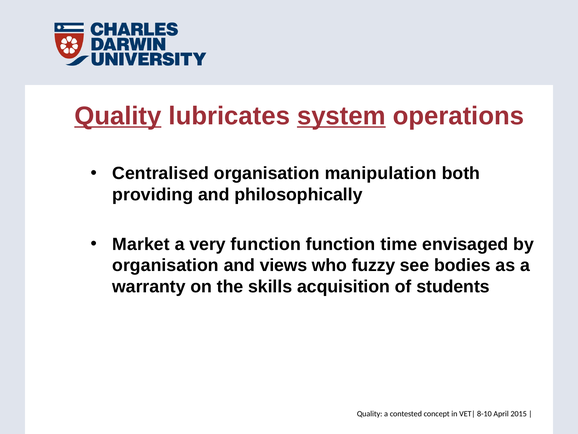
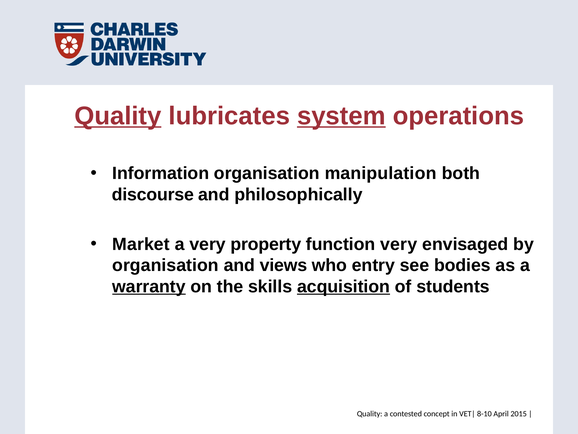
Centralised: Centralised -> Information
providing: providing -> discourse
very function: function -> property
function time: time -> very
fuzzy: fuzzy -> entry
warranty underline: none -> present
acquisition underline: none -> present
